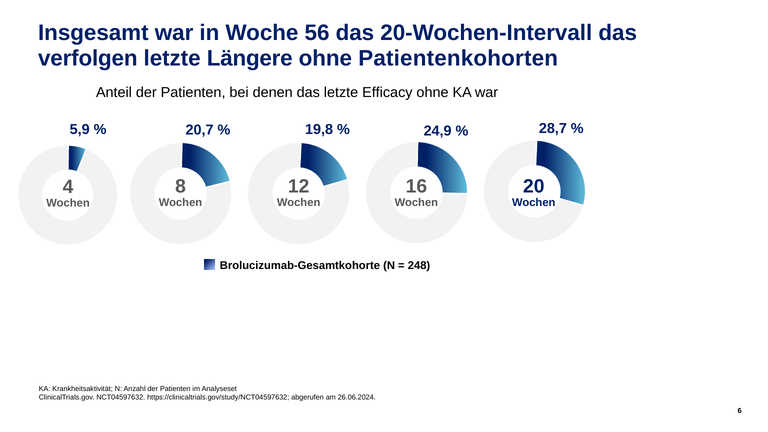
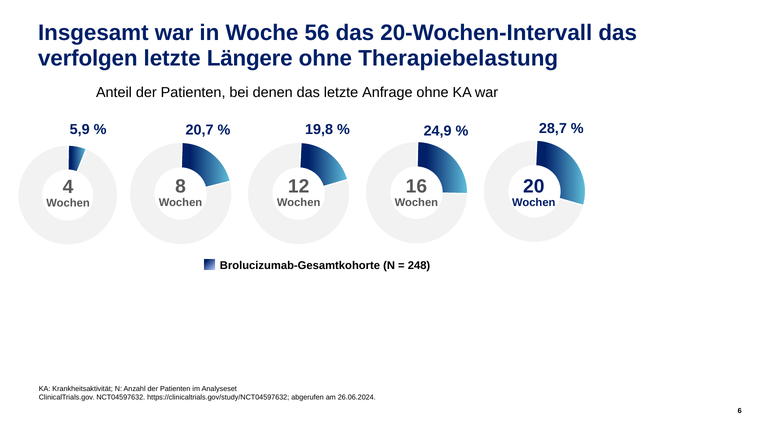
Patientenkohorten: Patientenkohorten -> Therapiebelastung
Efficacy: Efficacy -> Anfrage
